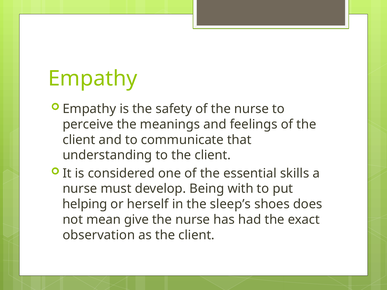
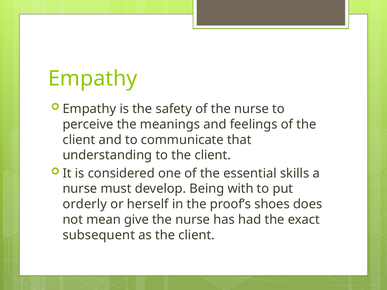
helping: helping -> orderly
sleep’s: sleep’s -> proof’s
observation: observation -> subsequent
